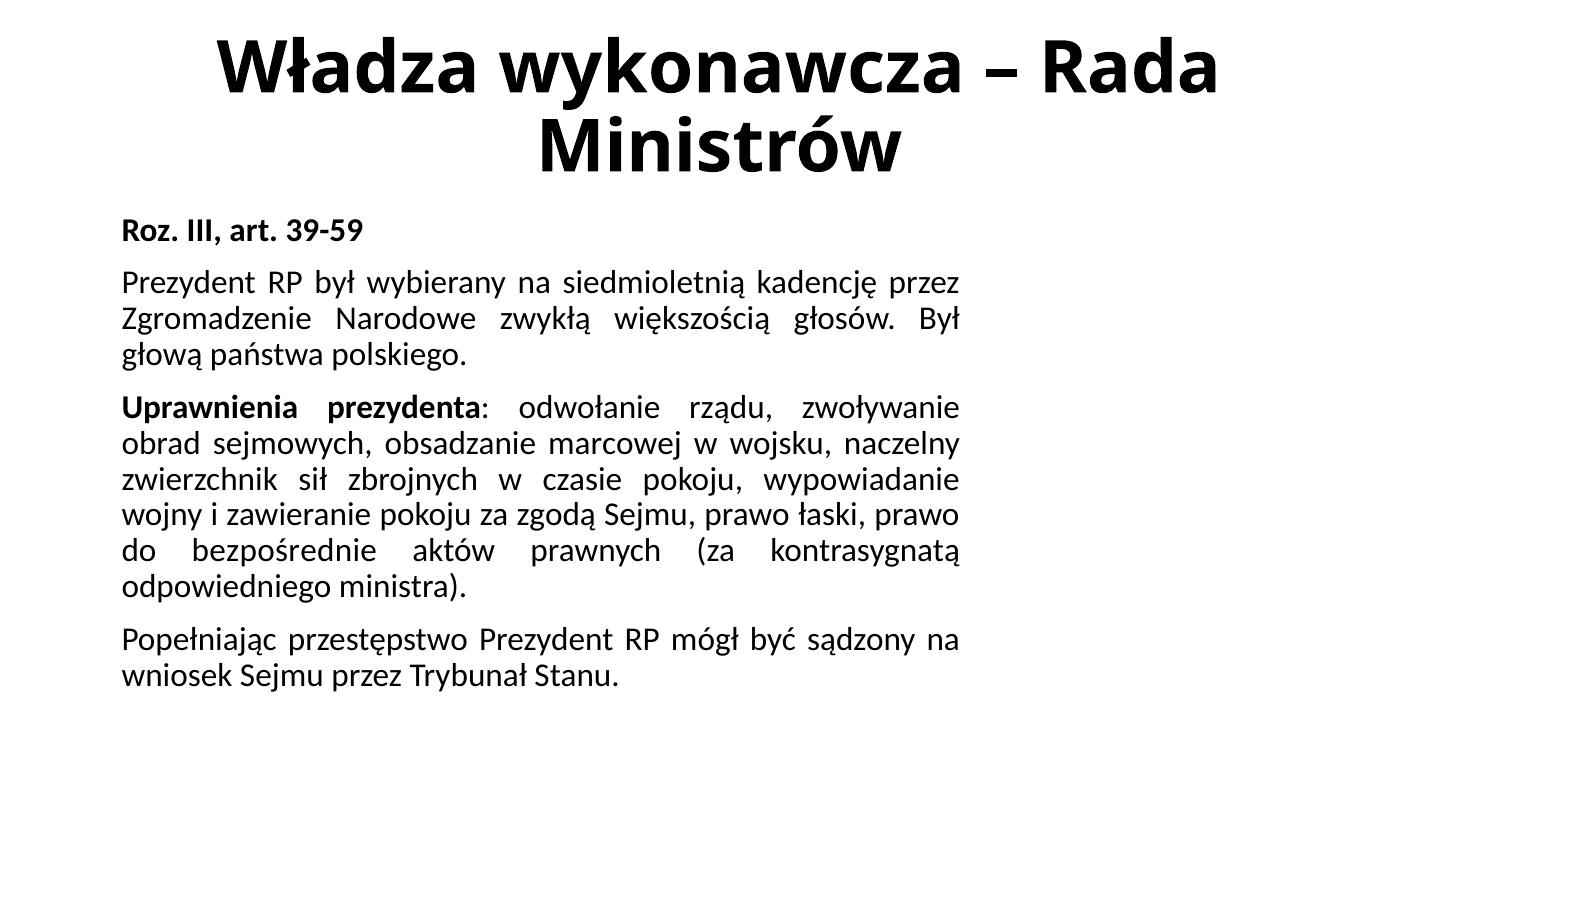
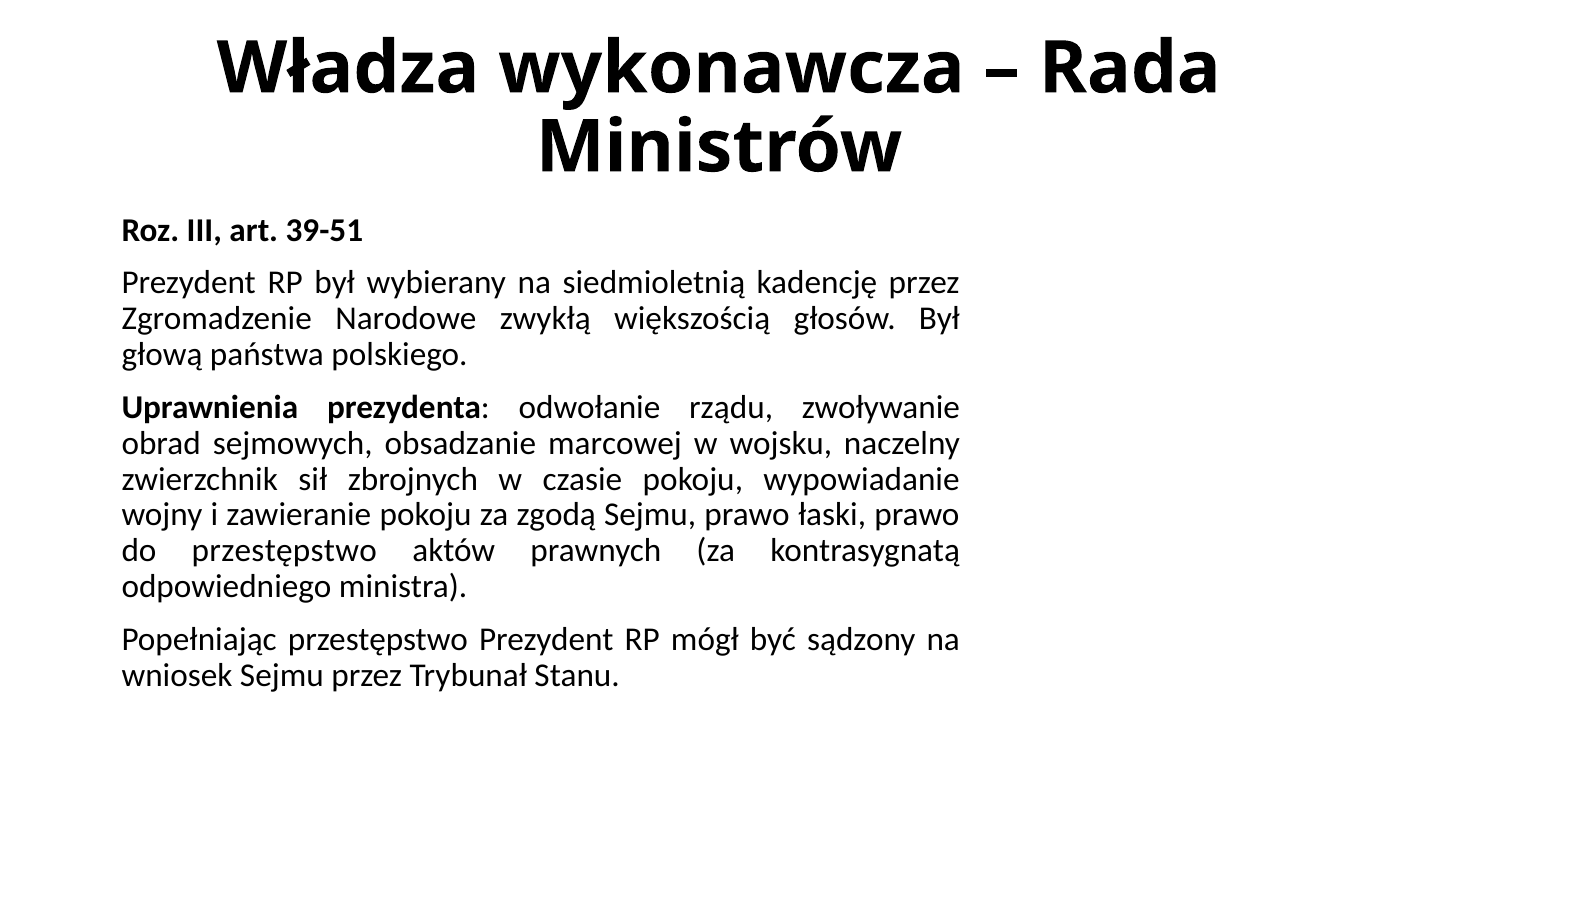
39-59: 39-59 -> 39-51
do bezpośrednie: bezpośrednie -> przestępstwo
